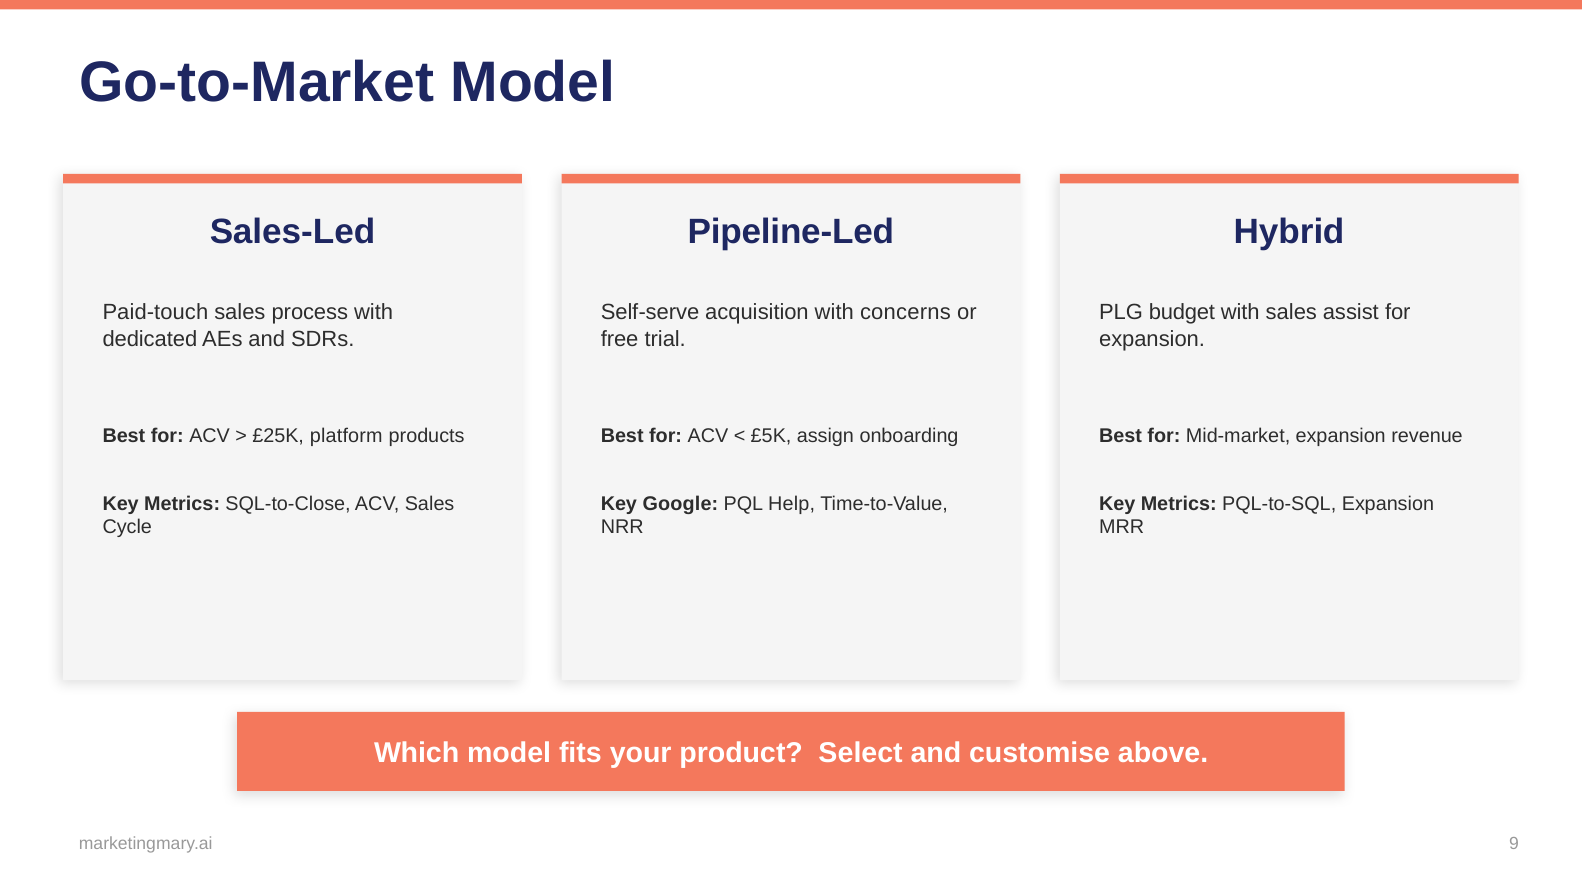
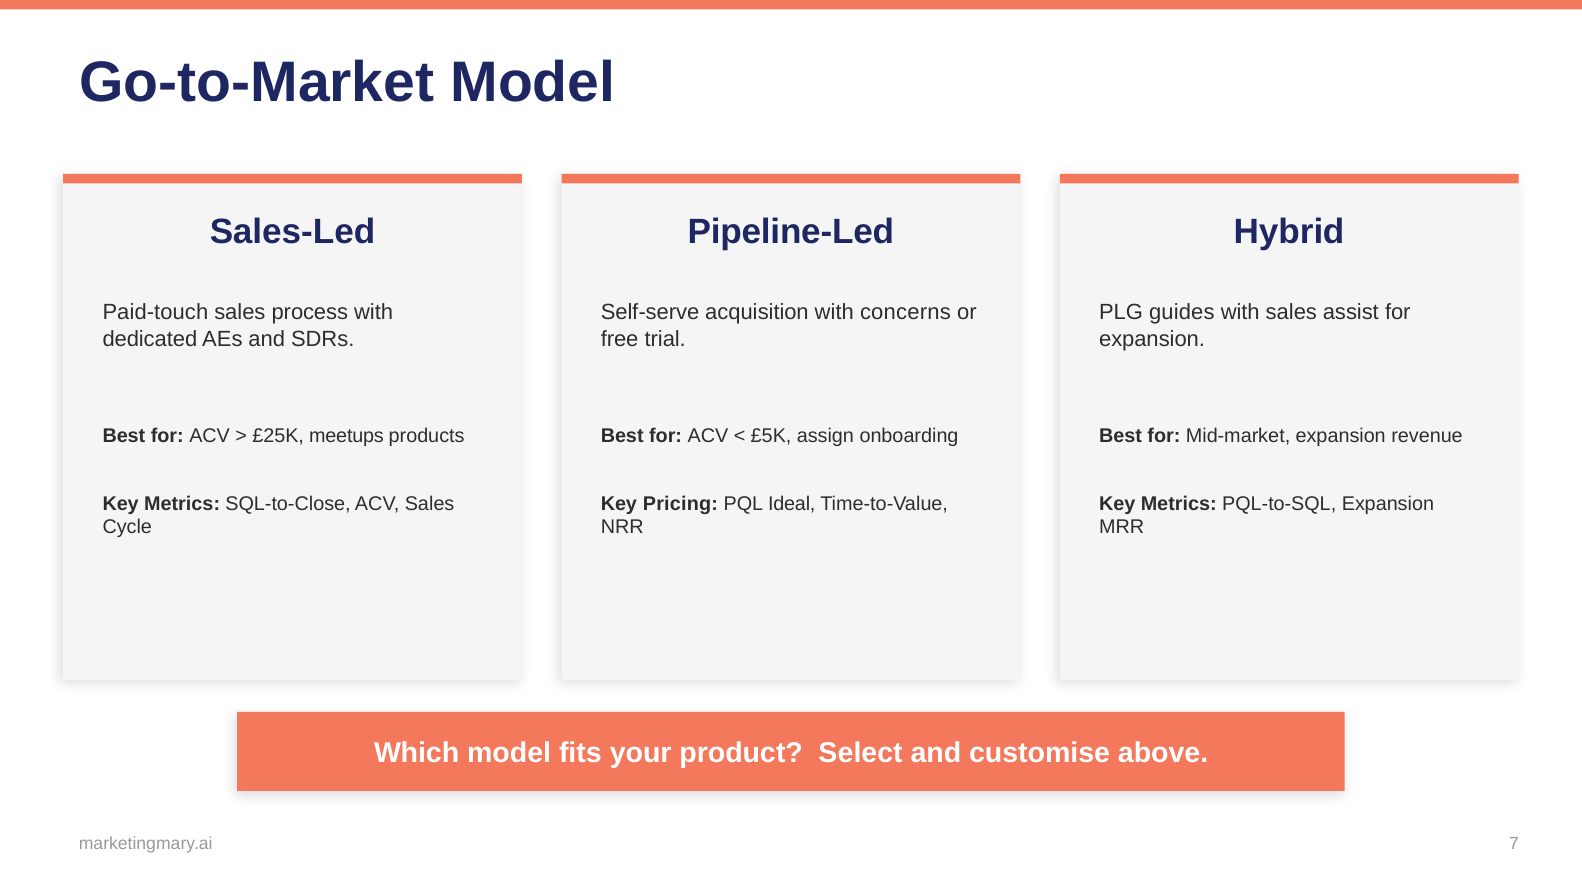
budget: budget -> guides
platform: platform -> meetups
Google: Google -> Pricing
Help: Help -> Ideal
9: 9 -> 7
